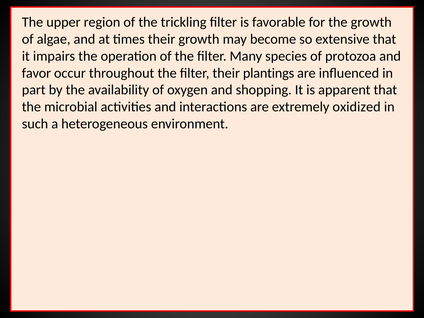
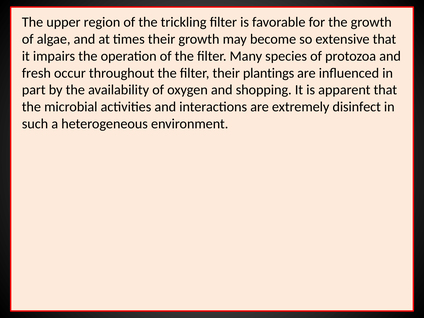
favor: favor -> fresh
oxidized: oxidized -> disinfect
